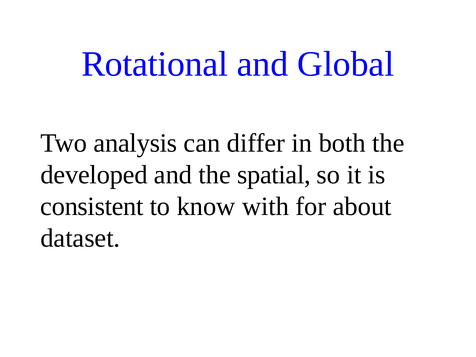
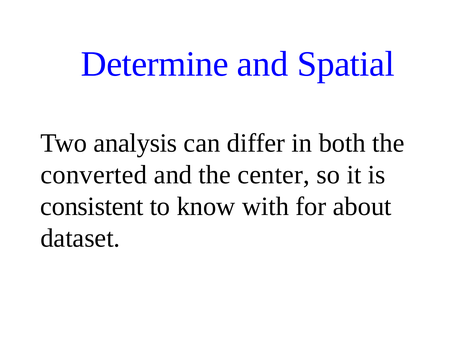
Rotational: Rotational -> Determine
Global: Global -> Spatial
developed: developed -> converted
spatial: spatial -> center
